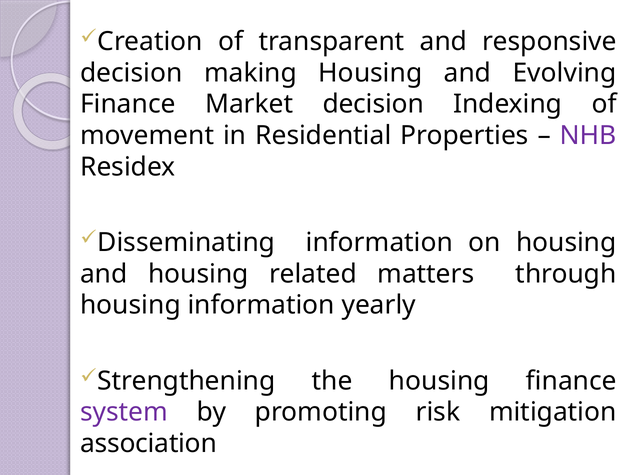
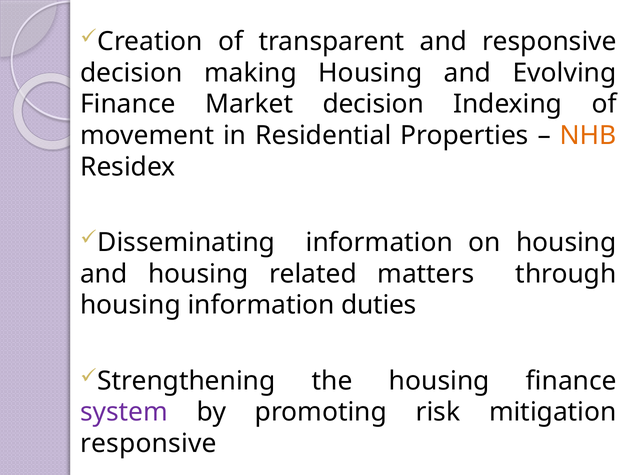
NHB colour: purple -> orange
yearly: yearly -> duties
association at (149, 444): association -> responsive
